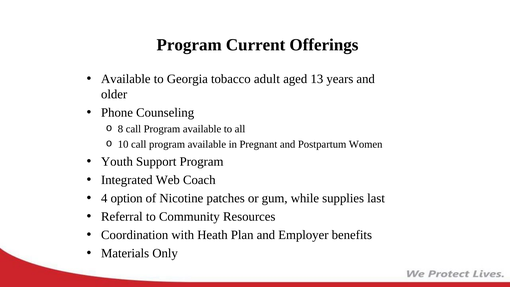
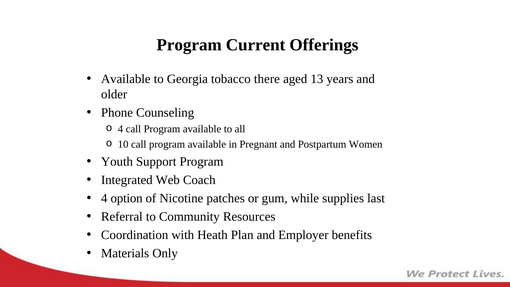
adult: adult -> there
8 at (120, 129): 8 -> 4
